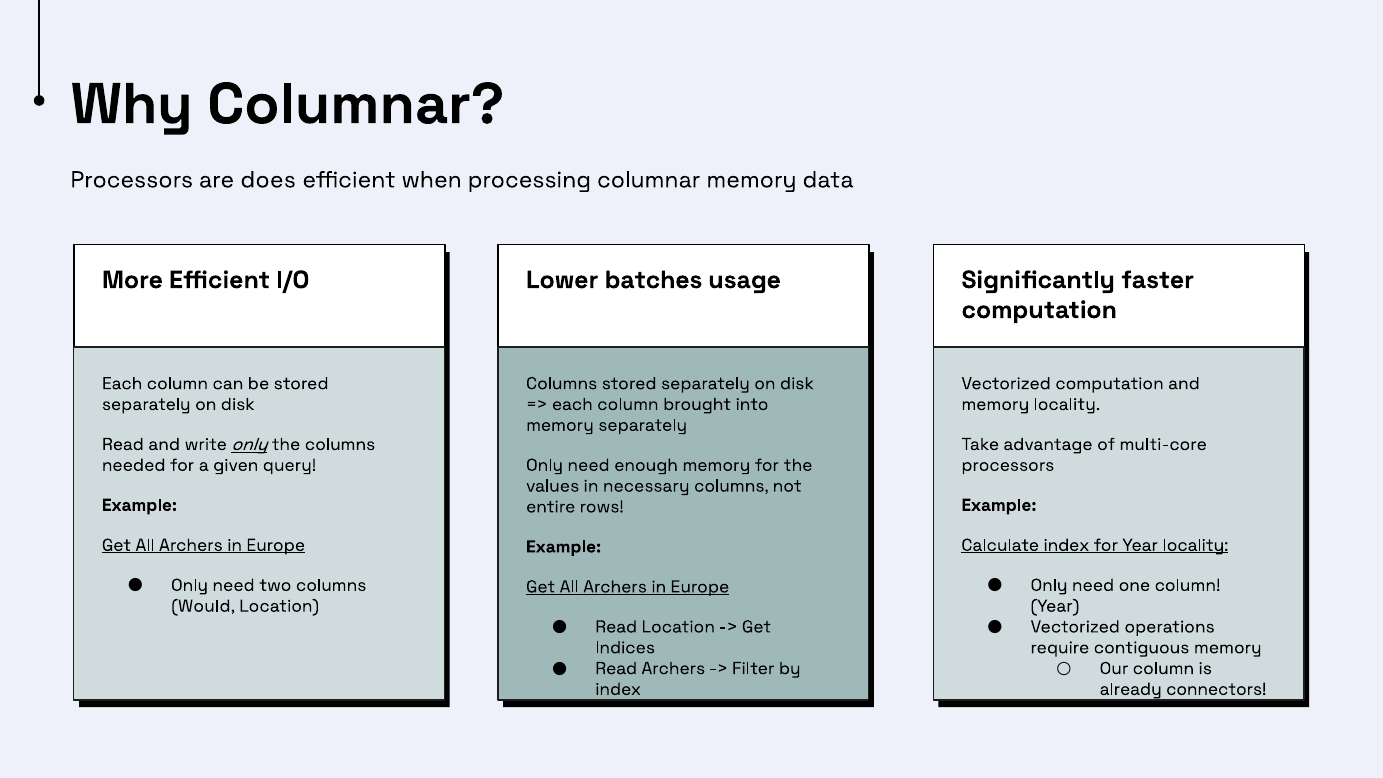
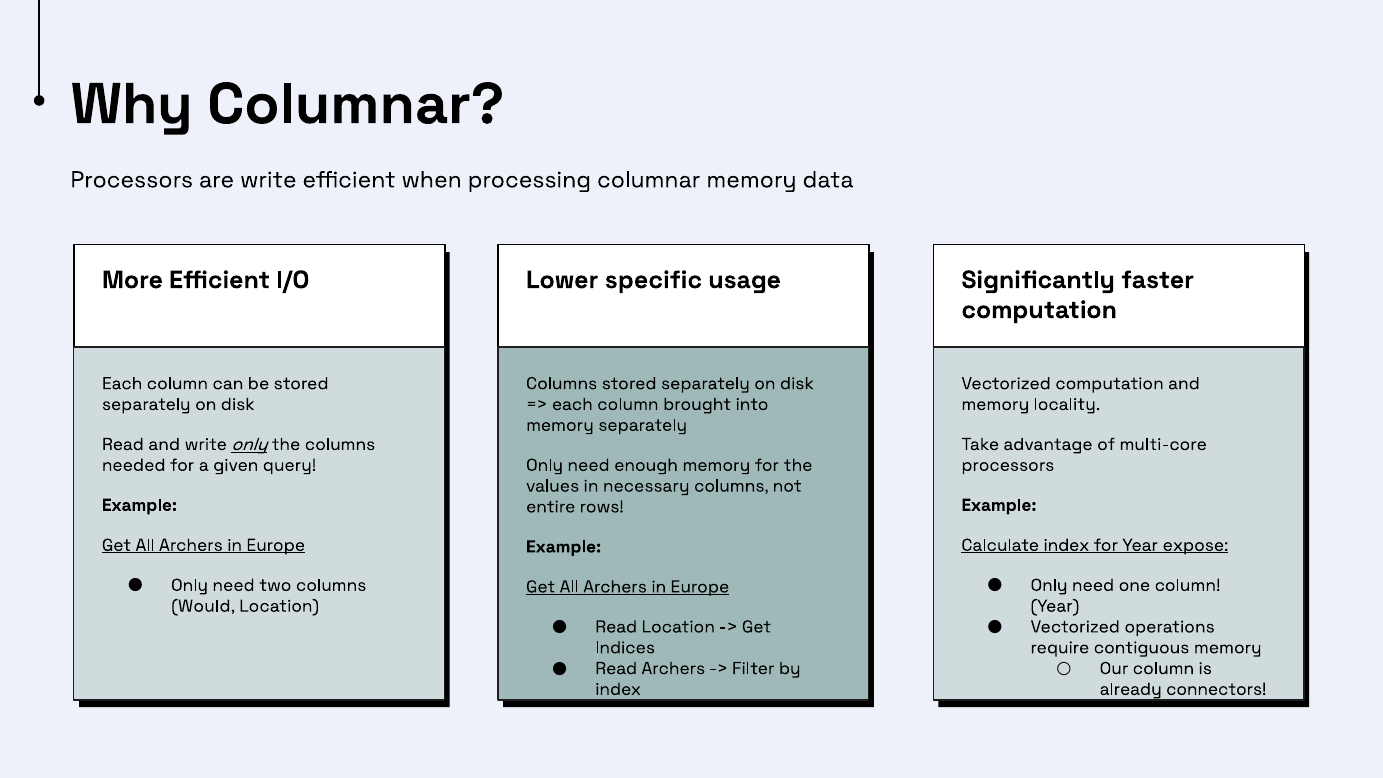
are does: does -> write
batches: batches -> specific
Year locality: locality -> expose
